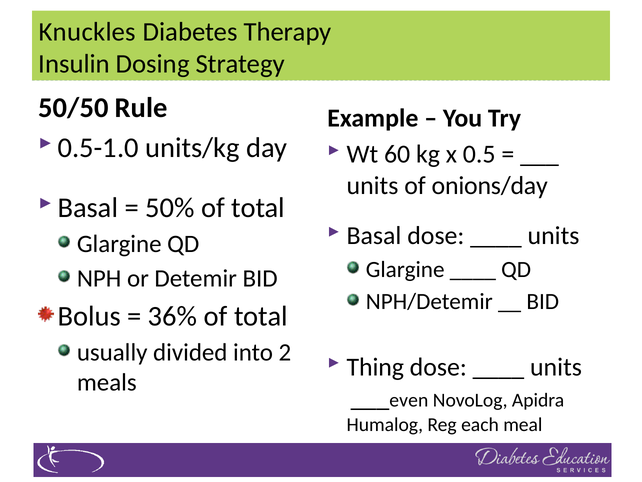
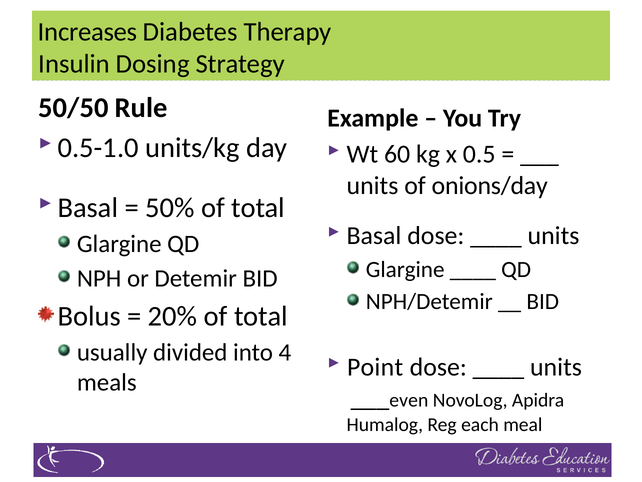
Knuckles: Knuckles -> Increases
36%: 36% -> 20%
2: 2 -> 4
Thing: Thing -> Point
